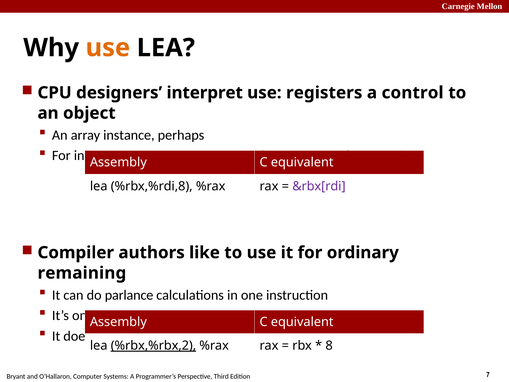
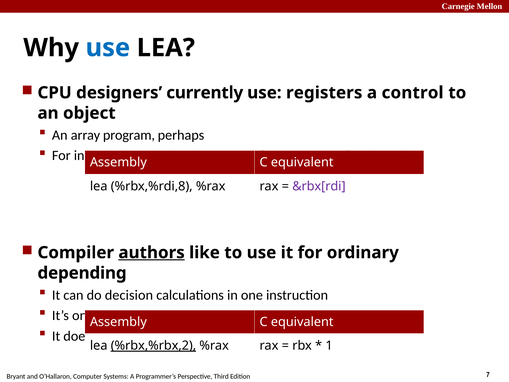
use at (108, 48) colour: orange -> blue
interpret: interpret -> currently
array instance: instance -> program
authors underline: none -> present
remaining: remaining -> depending
parlance: parlance -> decision
8: 8 -> 1
